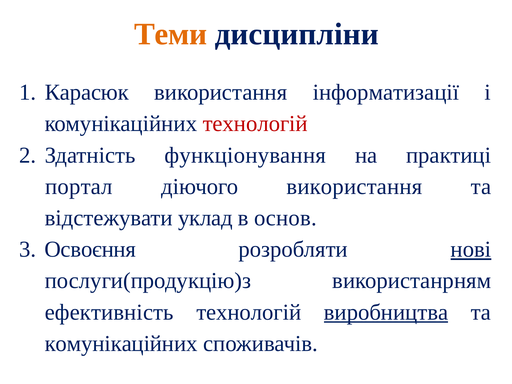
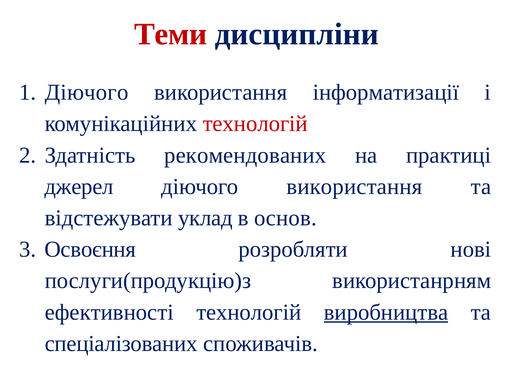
Теми colour: orange -> red
Карасюк at (87, 92): Карасюк -> Діючого
функціонування: функціонування -> рекомендованих
портал: портал -> джерел
нові underline: present -> none
ефективність: ефективність -> ефективності
комунікаційних at (121, 344): комунікаційних -> спеціалізованих
